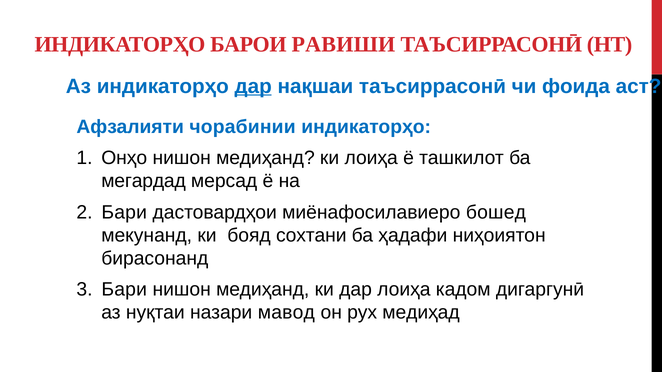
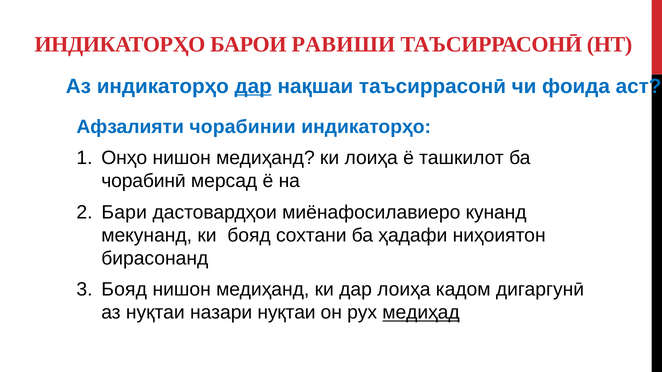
мегардад: мегардад -> чорабинӣ
бошед: бошед -> кунанд
Бари at (124, 290): Бари -> Бояд
назари мавод: мавод -> нуқтаи
медиҳад underline: none -> present
